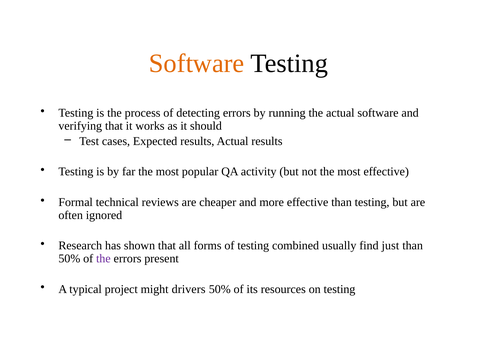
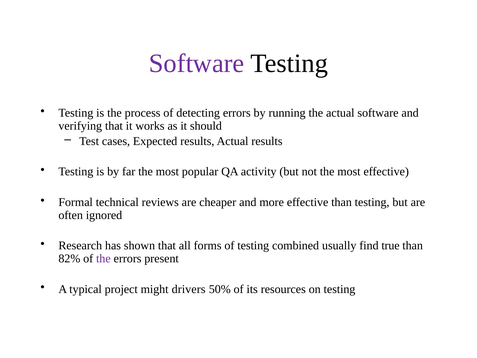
Software at (197, 63) colour: orange -> purple
just: just -> true
50% at (69, 258): 50% -> 82%
